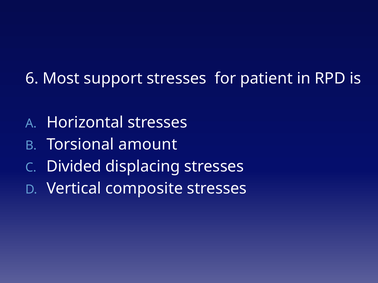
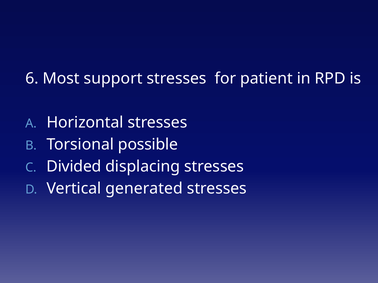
amount: amount -> possible
composite: composite -> generated
